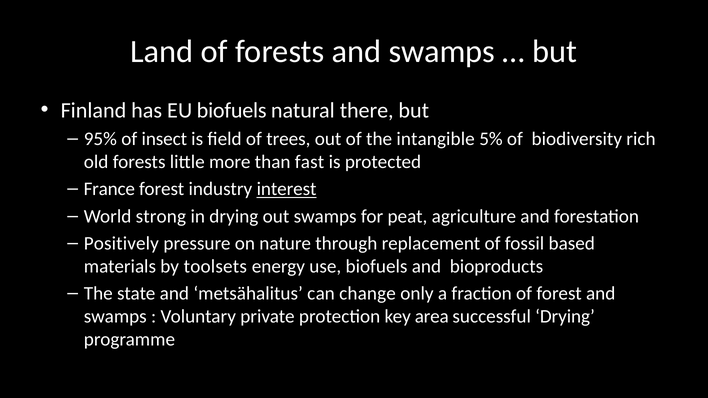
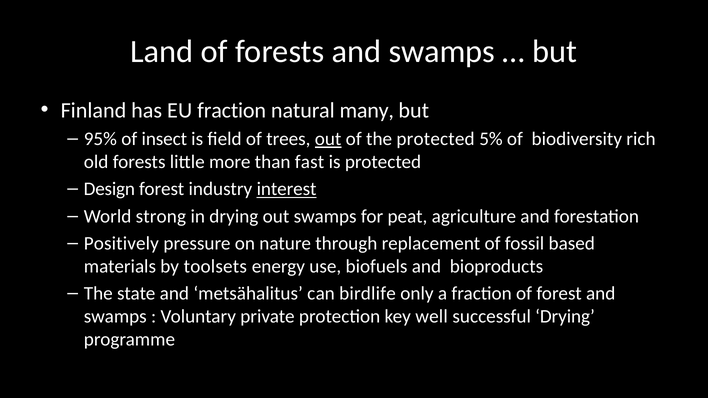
EU biofuels: biofuels -> fraction
there: there -> many
out at (328, 139) underline: none -> present
the intangible: intangible -> protected
France: France -> Design
change: change -> birdlife
area: area -> well
